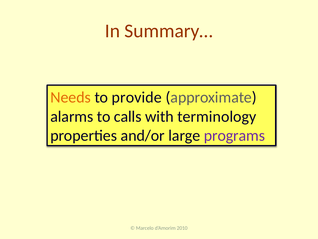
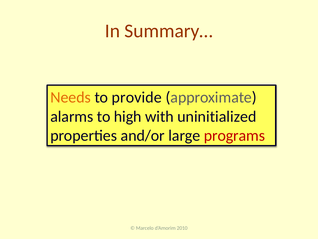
calls: calls -> high
terminology: terminology -> uninitialized
programs colour: purple -> red
